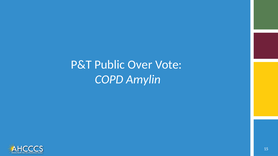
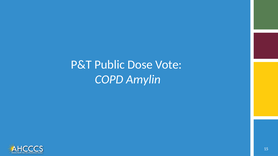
Over: Over -> Dose
